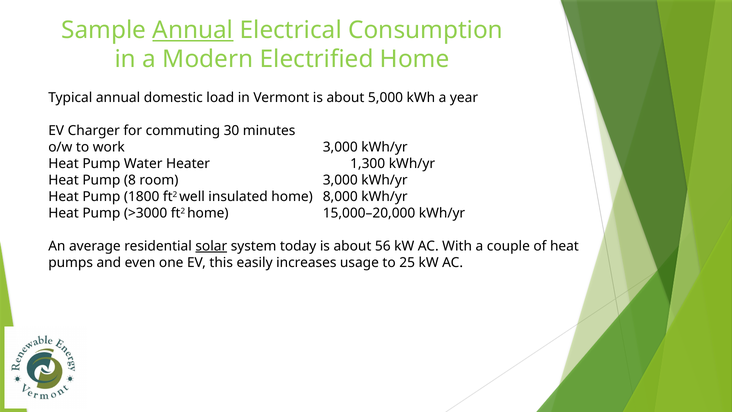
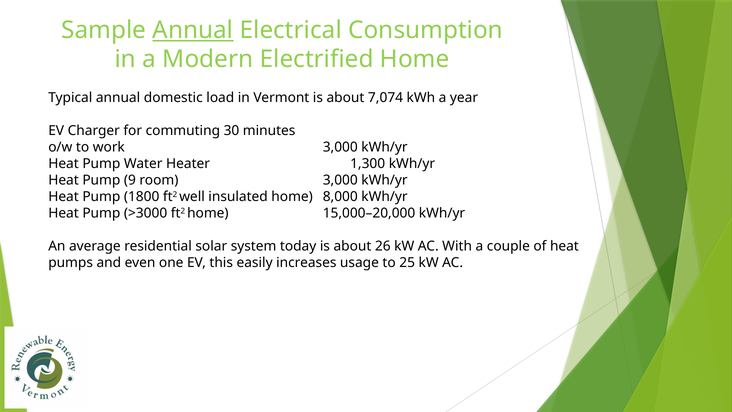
5,000: 5,000 -> 7,074
8: 8 -> 9
solar underline: present -> none
56: 56 -> 26
